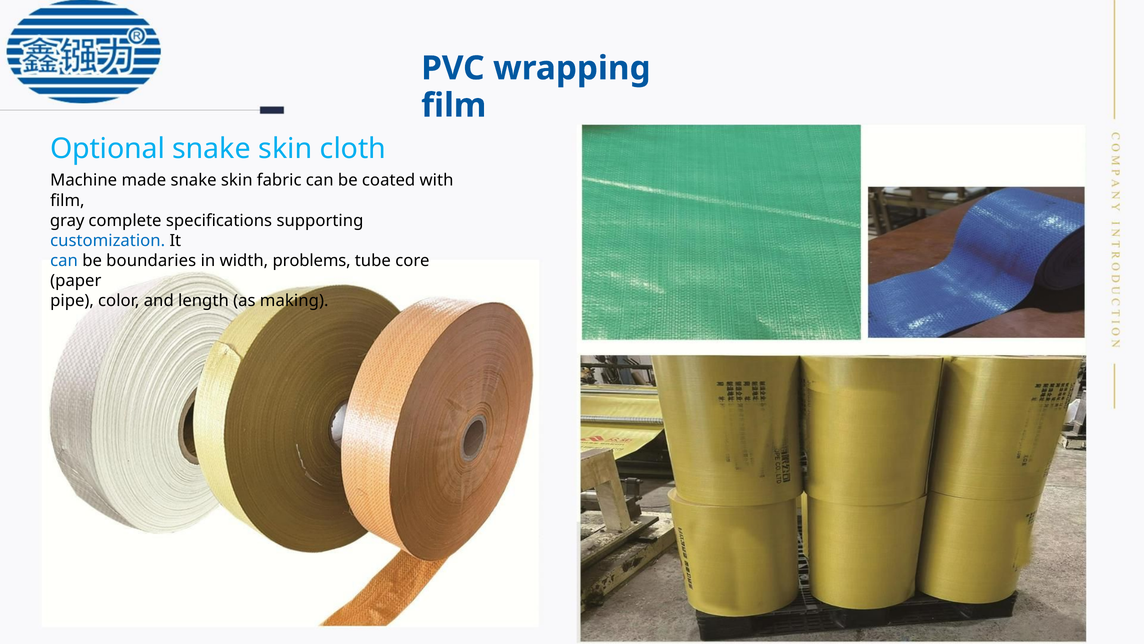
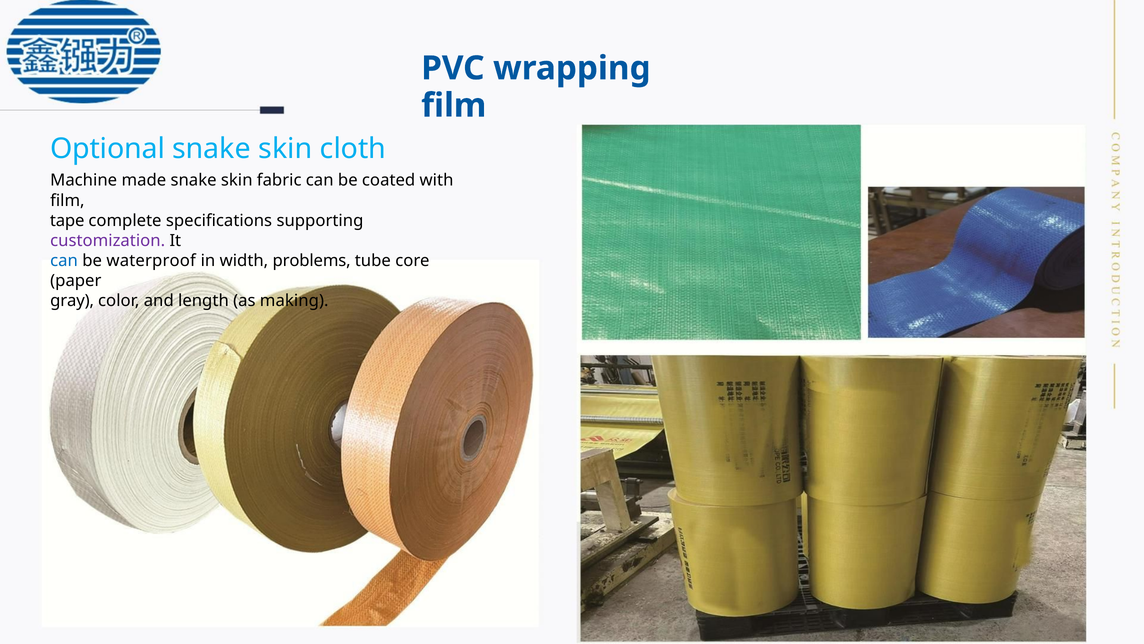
gray: gray -> tape
customization colour: blue -> purple
boundaries: boundaries -> waterproof
pipe: pipe -> gray
